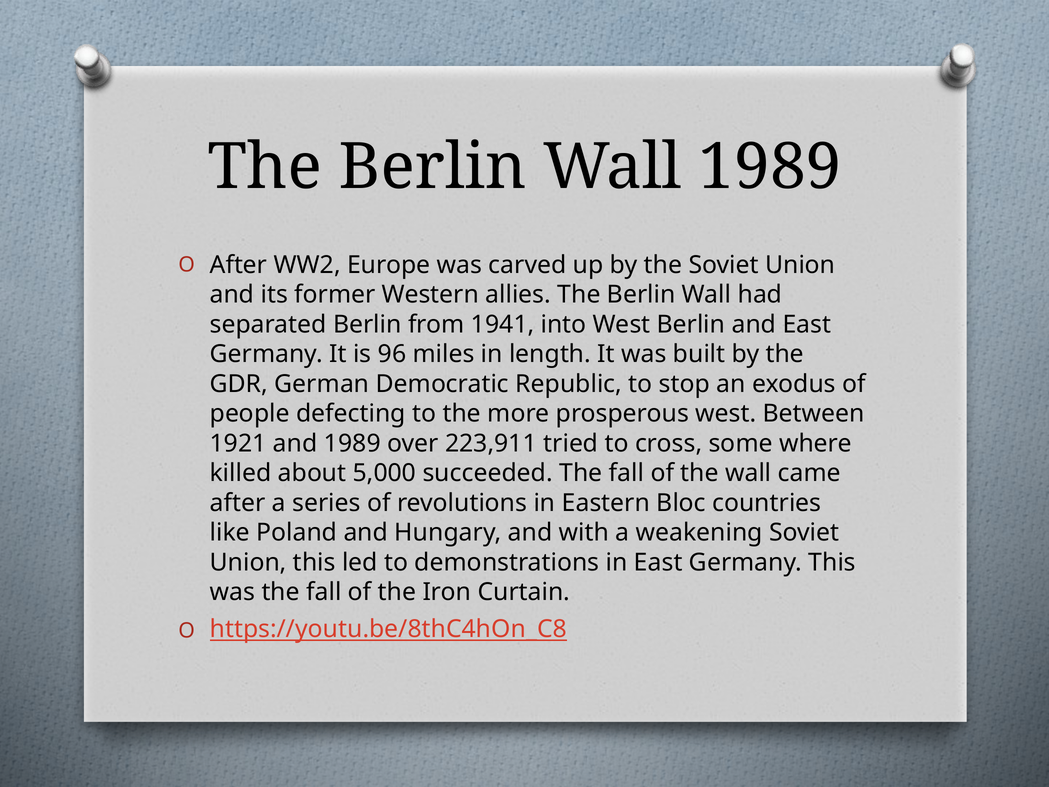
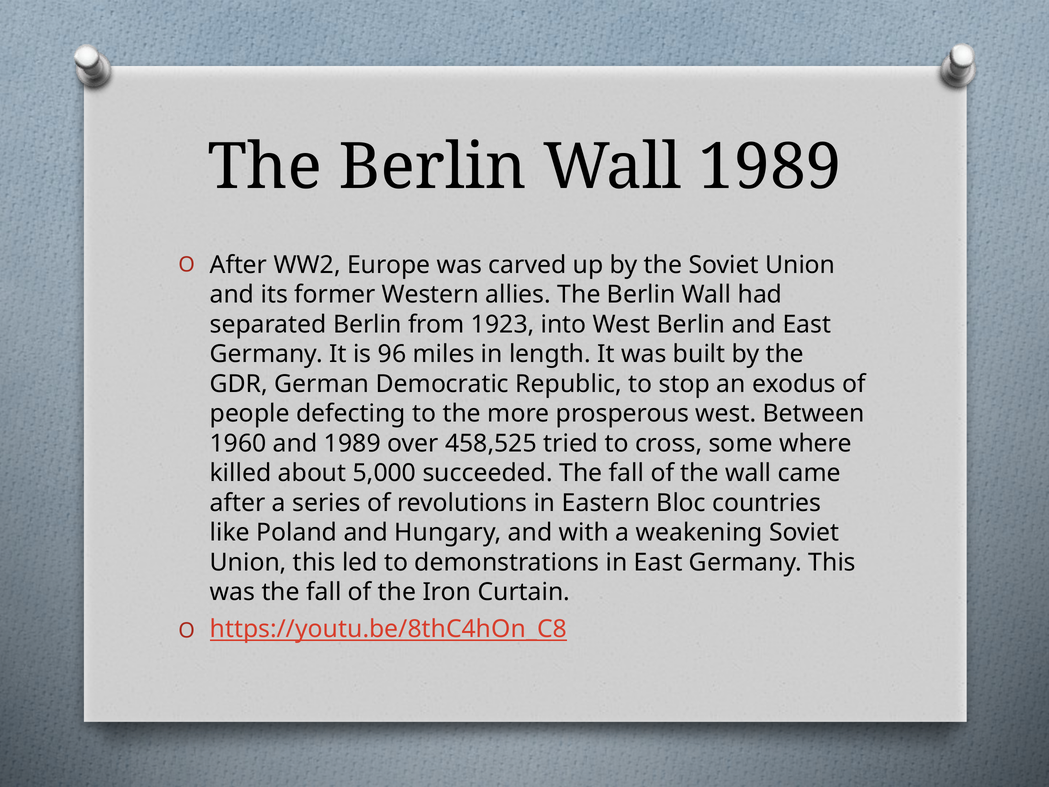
1941: 1941 -> 1923
1921: 1921 -> 1960
223,911: 223,911 -> 458,525
